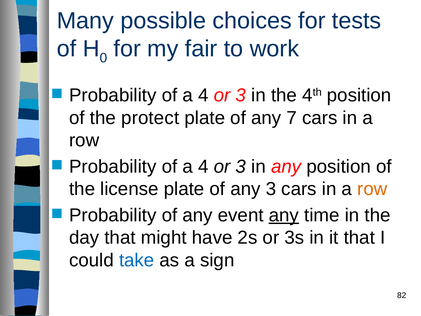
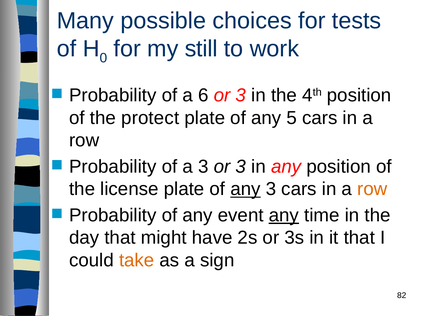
fair: fair -> still
4 at (203, 95): 4 -> 6
7: 7 -> 5
4 at (203, 166): 4 -> 3
any at (245, 189) underline: none -> present
take colour: blue -> orange
